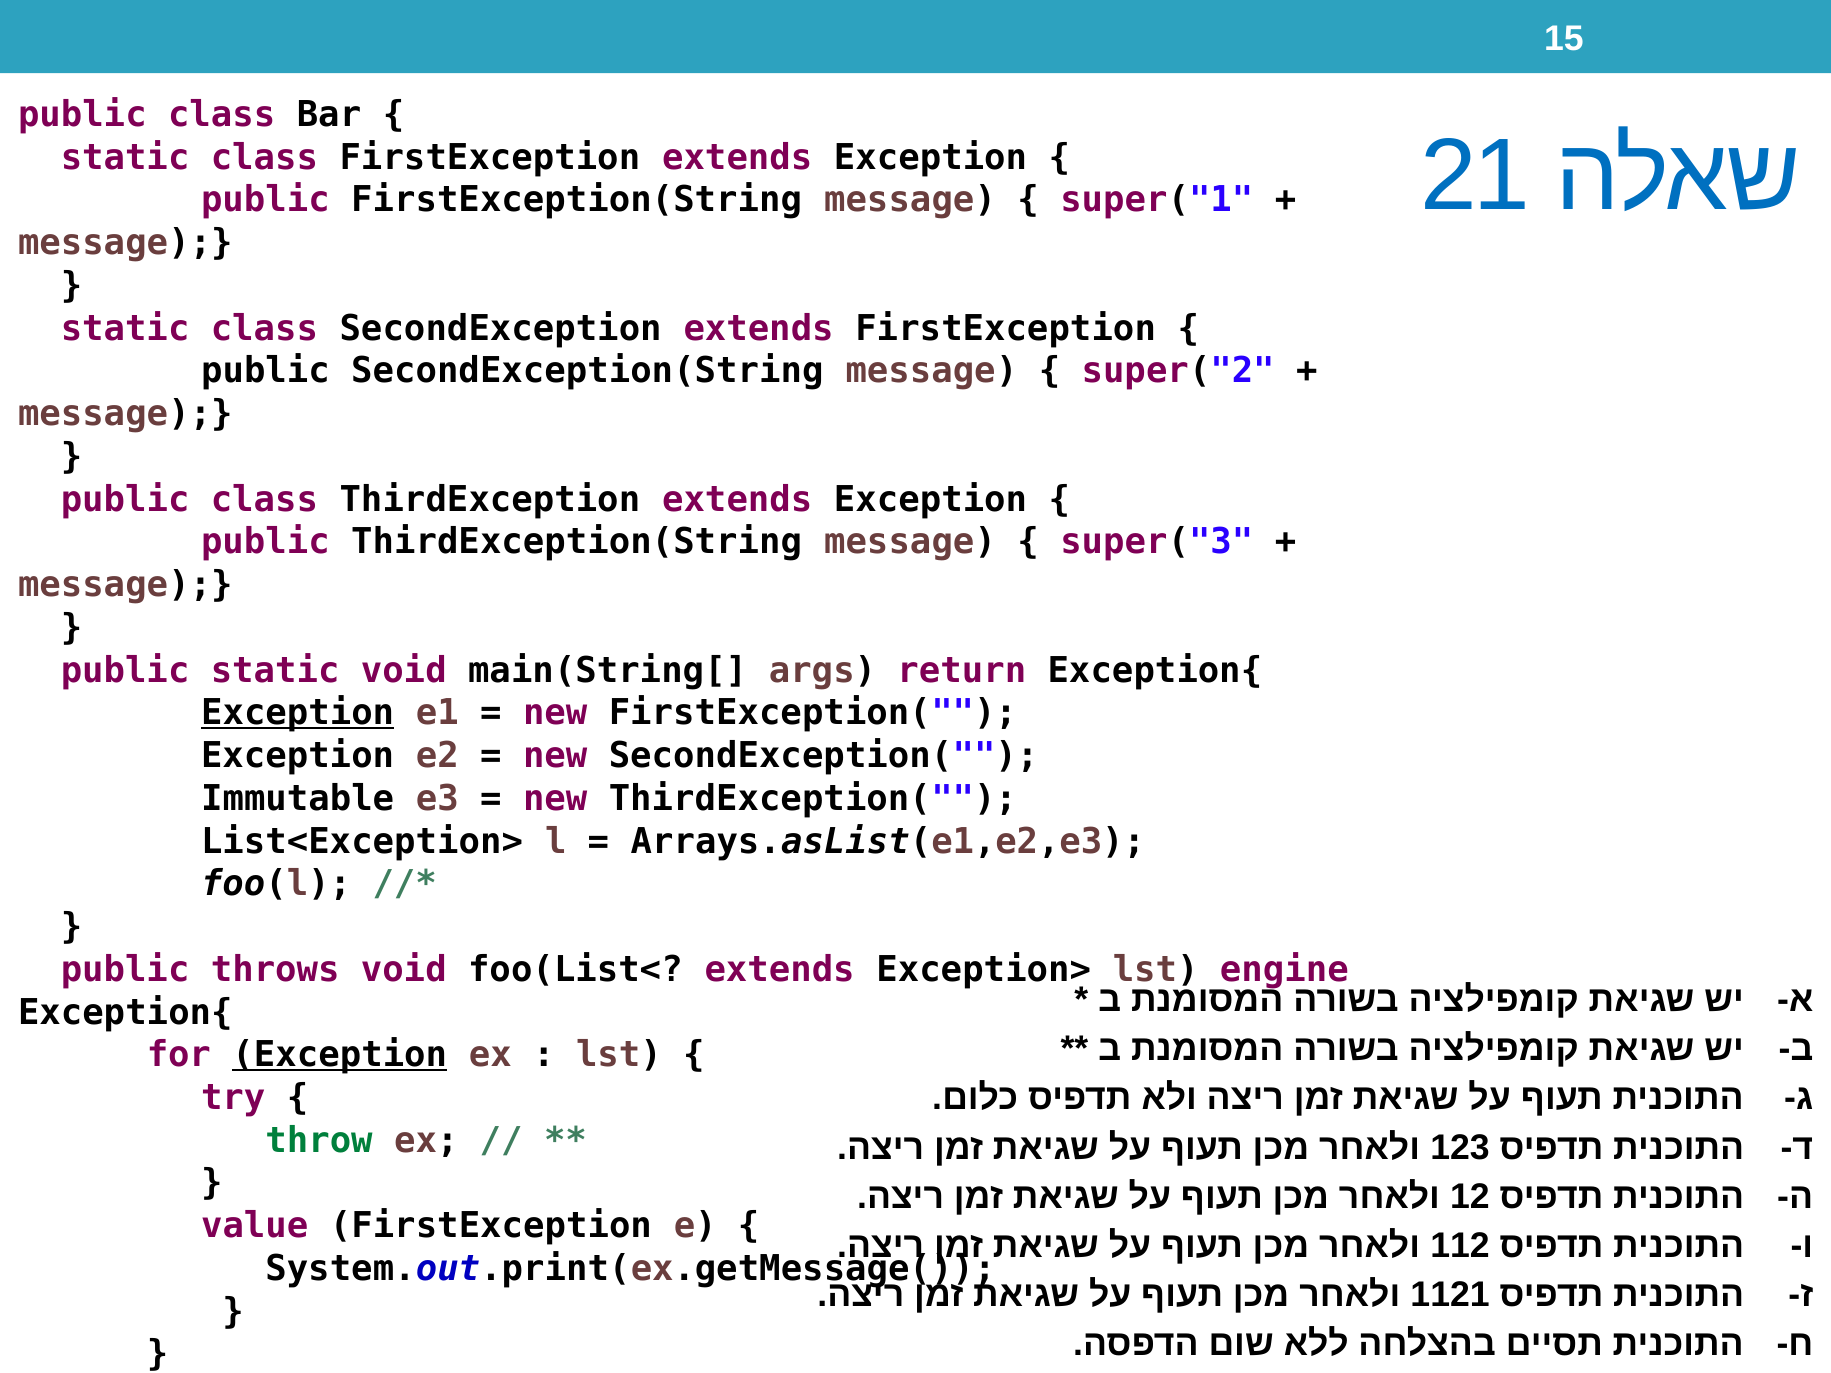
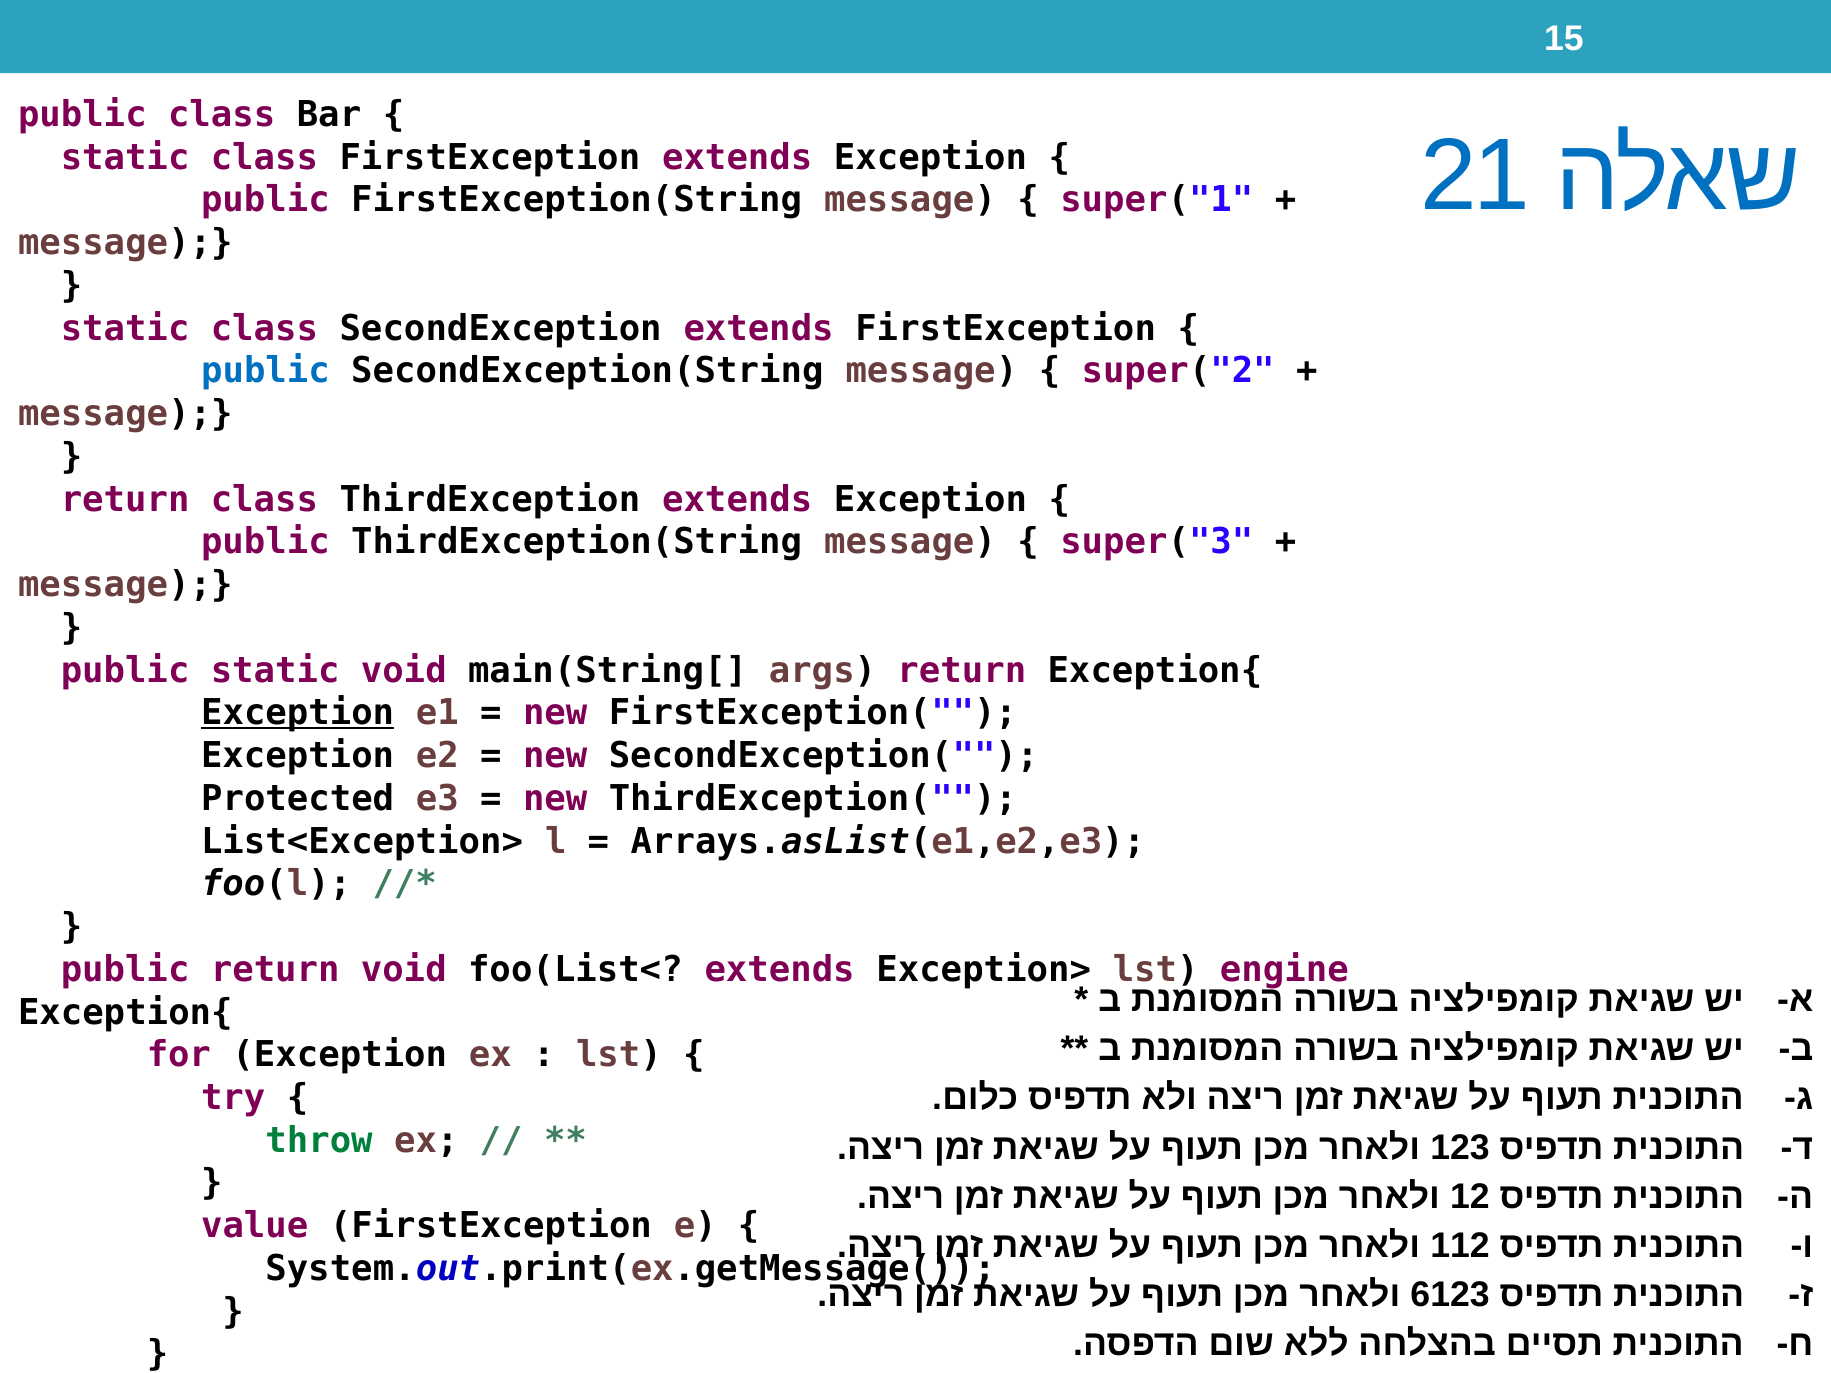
public at (265, 371) colour: black -> blue
public at (125, 499): public -> return
Immutable: Immutable -> Protected
public throws: throws -> return
Exception at (340, 1055) underline: present -> none
1121: 1121 -> 6123
